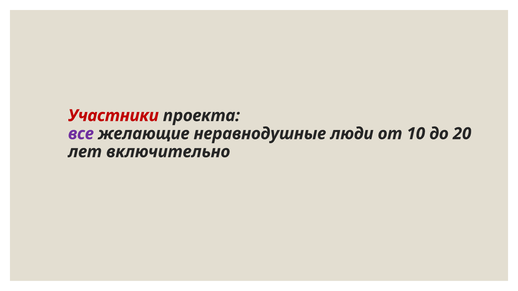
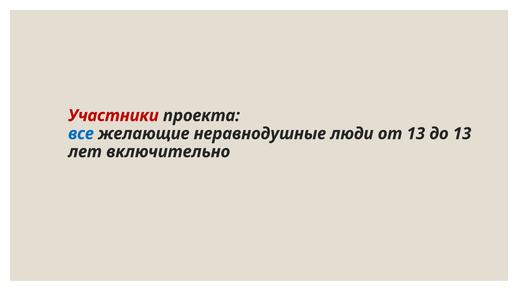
все colour: purple -> blue
от 10: 10 -> 13
до 20: 20 -> 13
